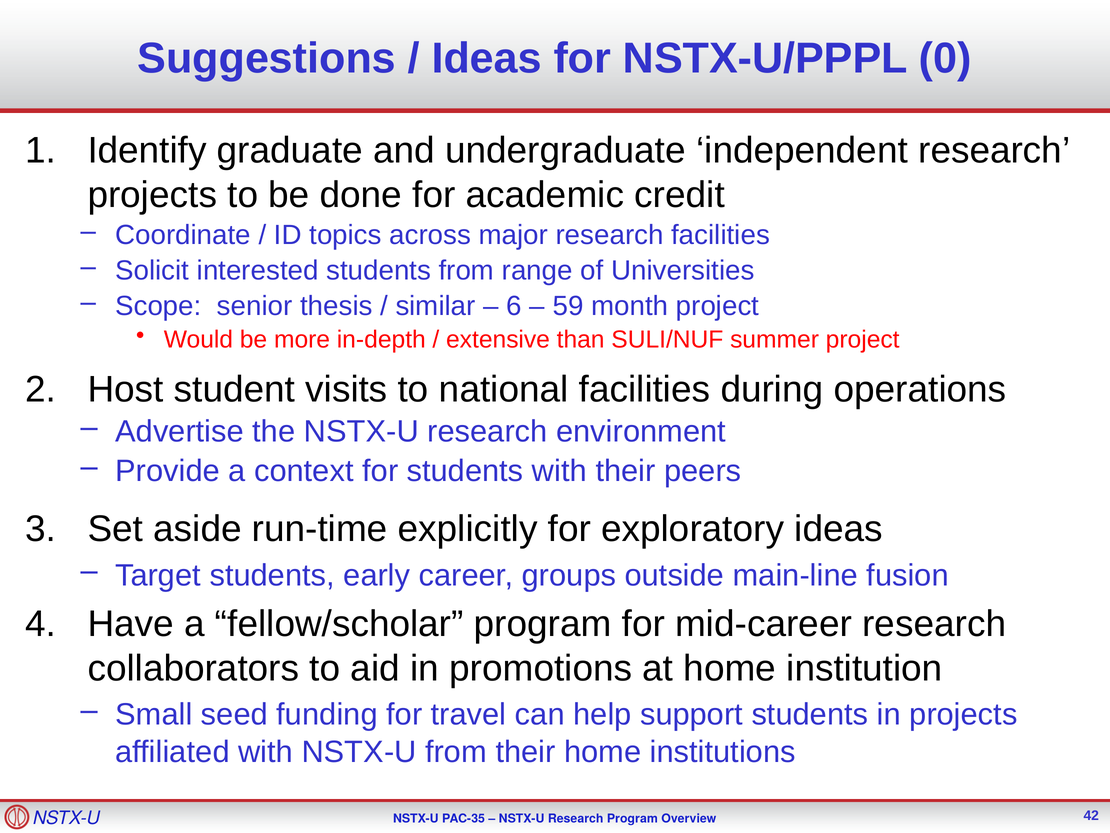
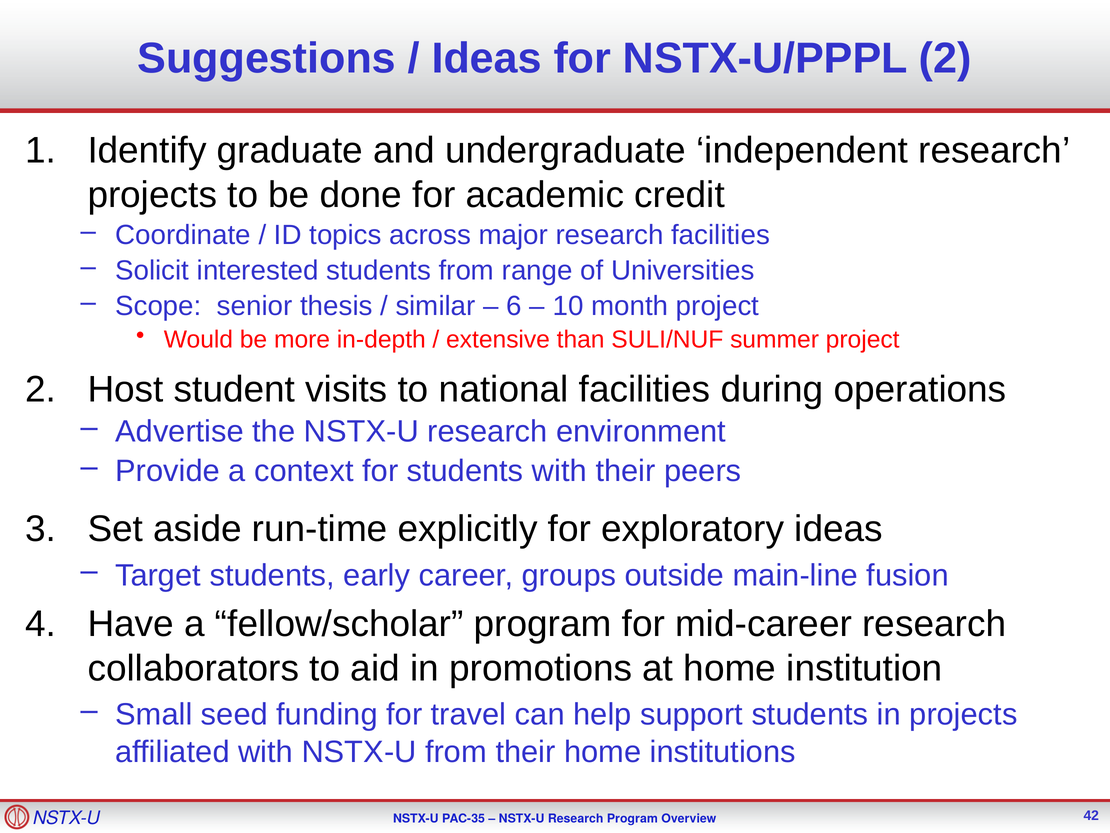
NSTX-U/PPPL 0: 0 -> 2
59: 59 -> 10
